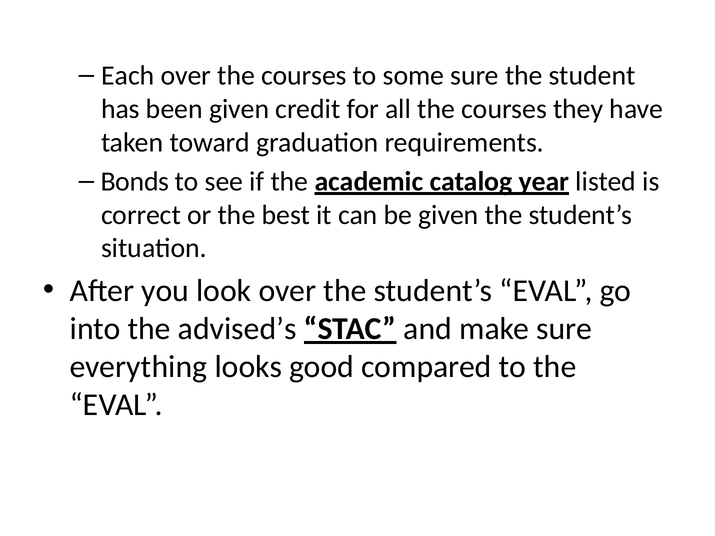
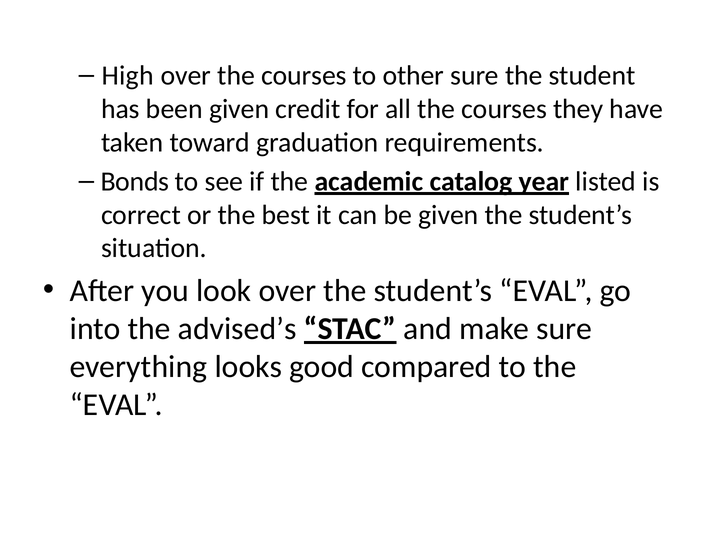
Each: Each -> High
some: some -> other
